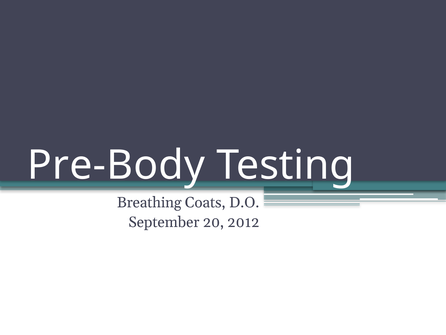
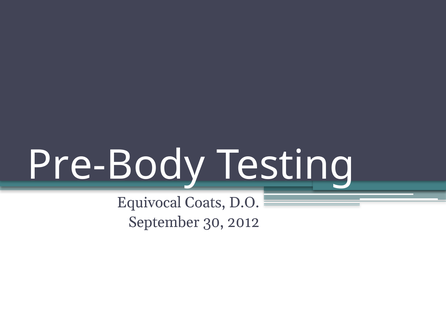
Breathing: Breathing -> Equivocal
20: 20 -> 30
